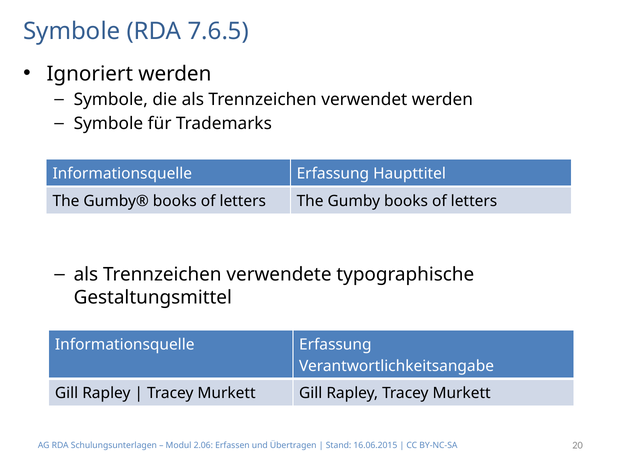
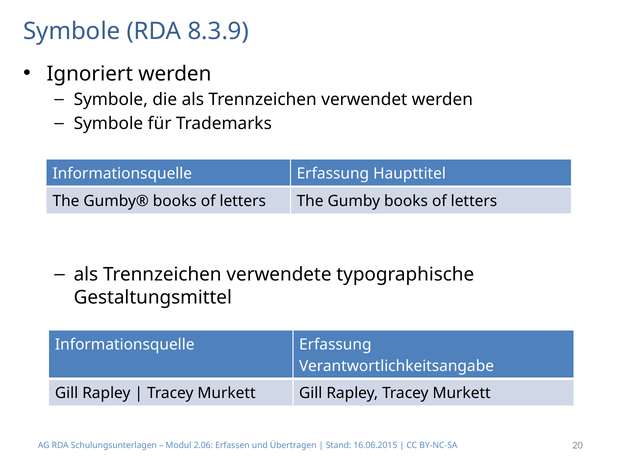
7.6.5: 7.6.5 -> 8.3.9
